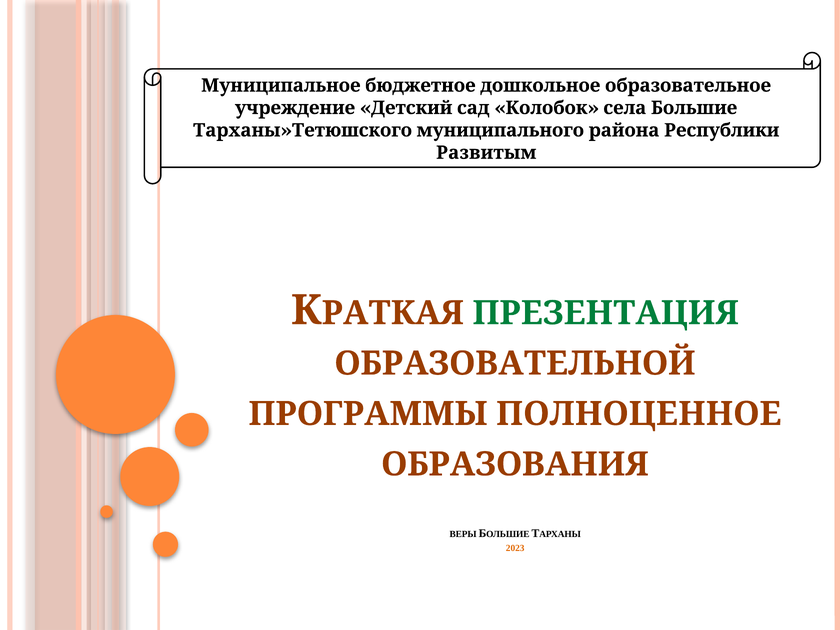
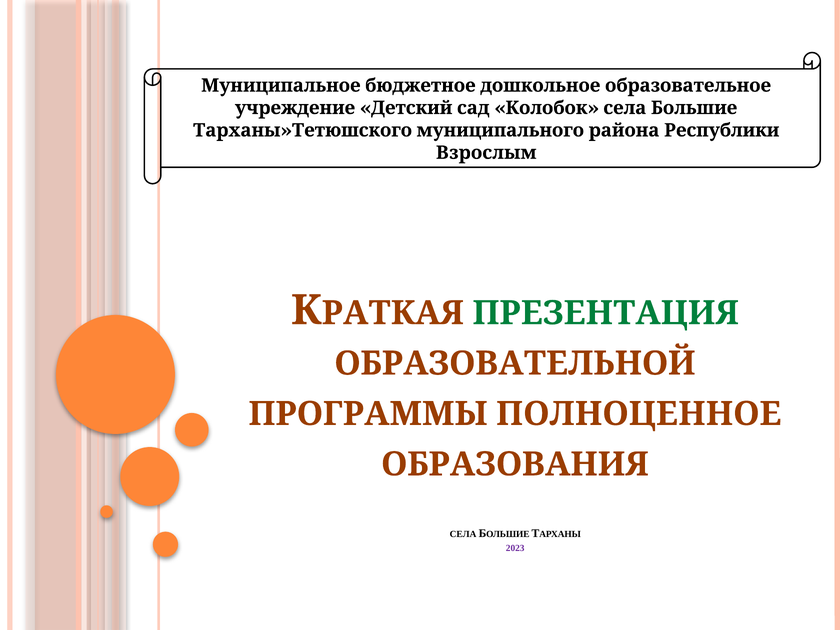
Развитым: Развитым -> Взрослым
ВЕРЫ at (463, 534): ВЕРЫ -> СЕЛА
2023 colour: orange -> purple
